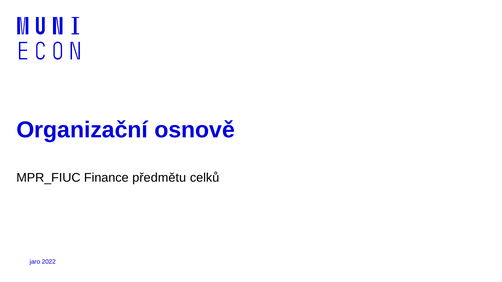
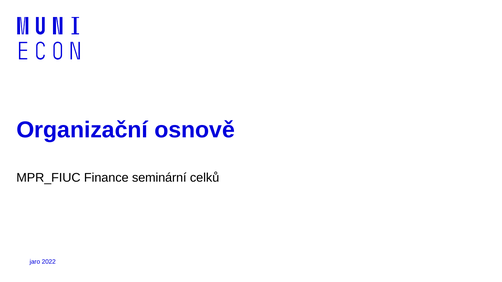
předmětu: předmětu -> seminární
